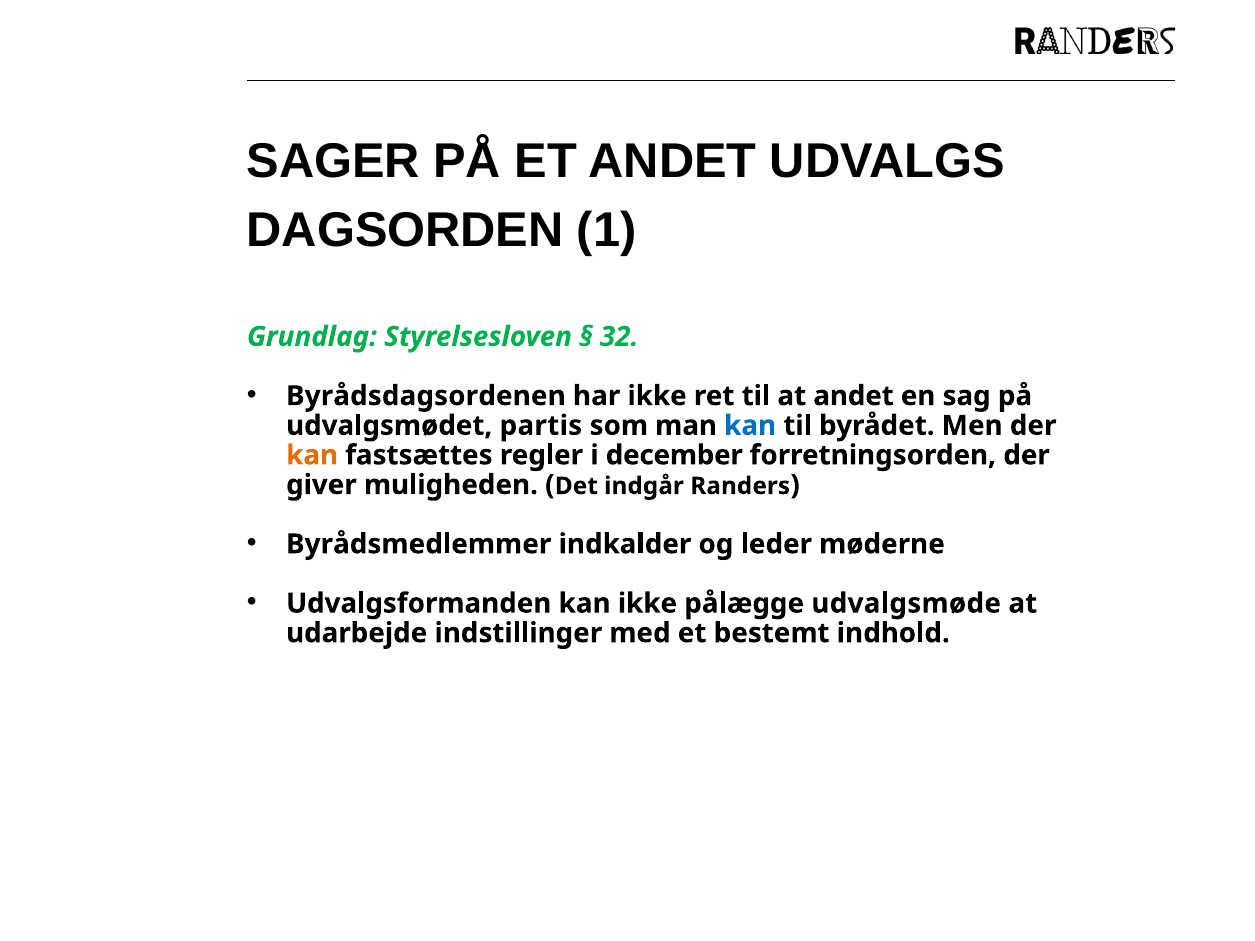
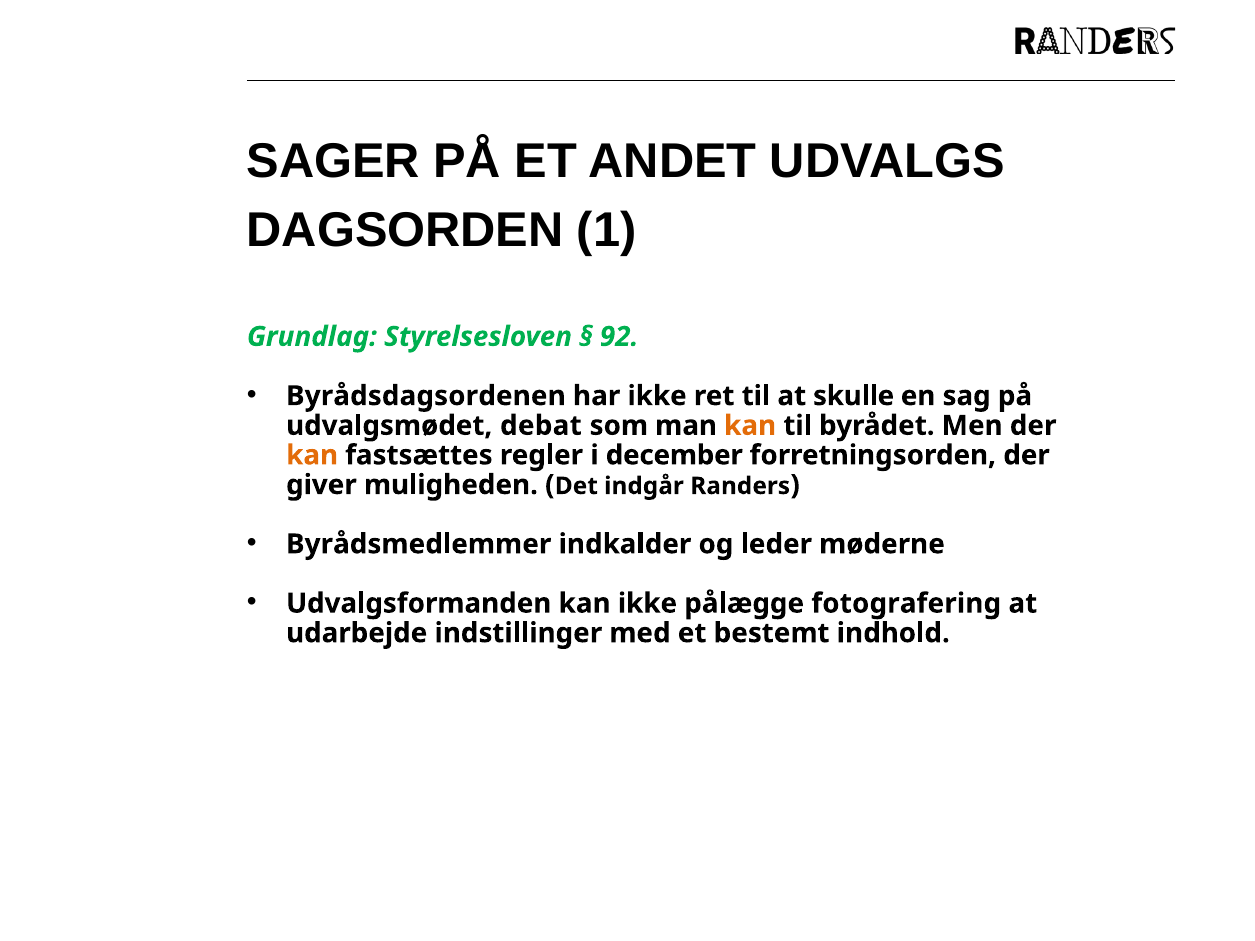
32: 32 -> 92
at andet: andet -> skulle
partis: partis -> debat
kan at (750, 426) colour: blue -> orange
udvalgsmøde: udvalgsmøde -> fotografering
